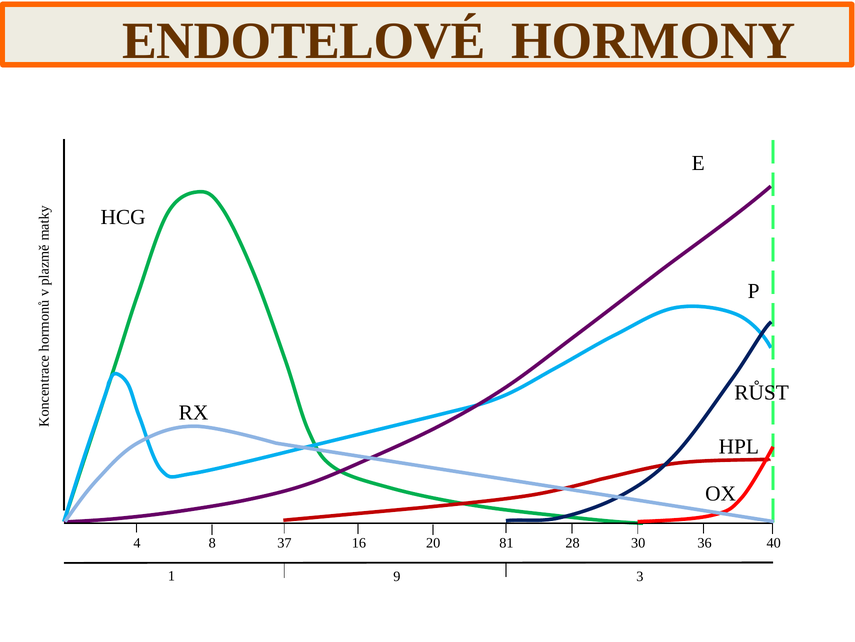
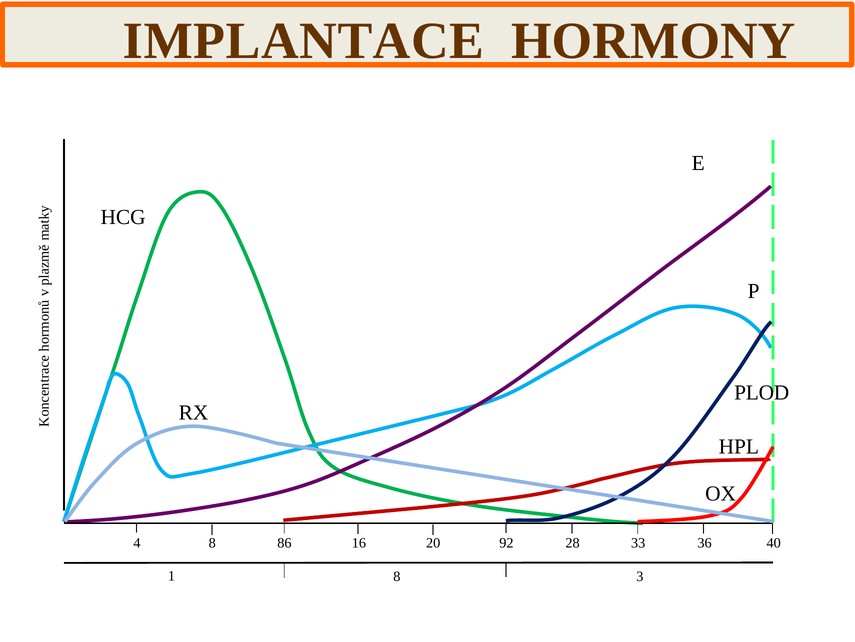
ENDOTELOVÉ: ENDOTELOVÉ -> IMPLANTACE
RŮST: RŮST -> PLOD
37: 37 -> 86
81: 81 -> 92
30: 30 -> 33
1 9: 9 -> 8
